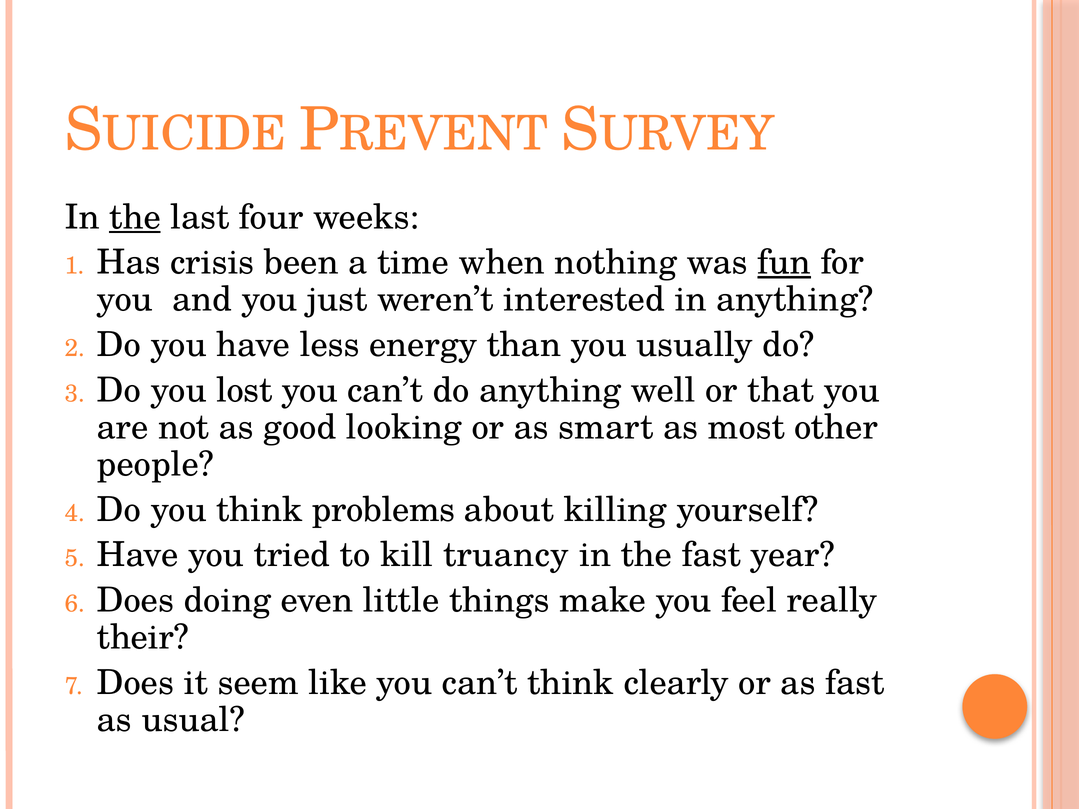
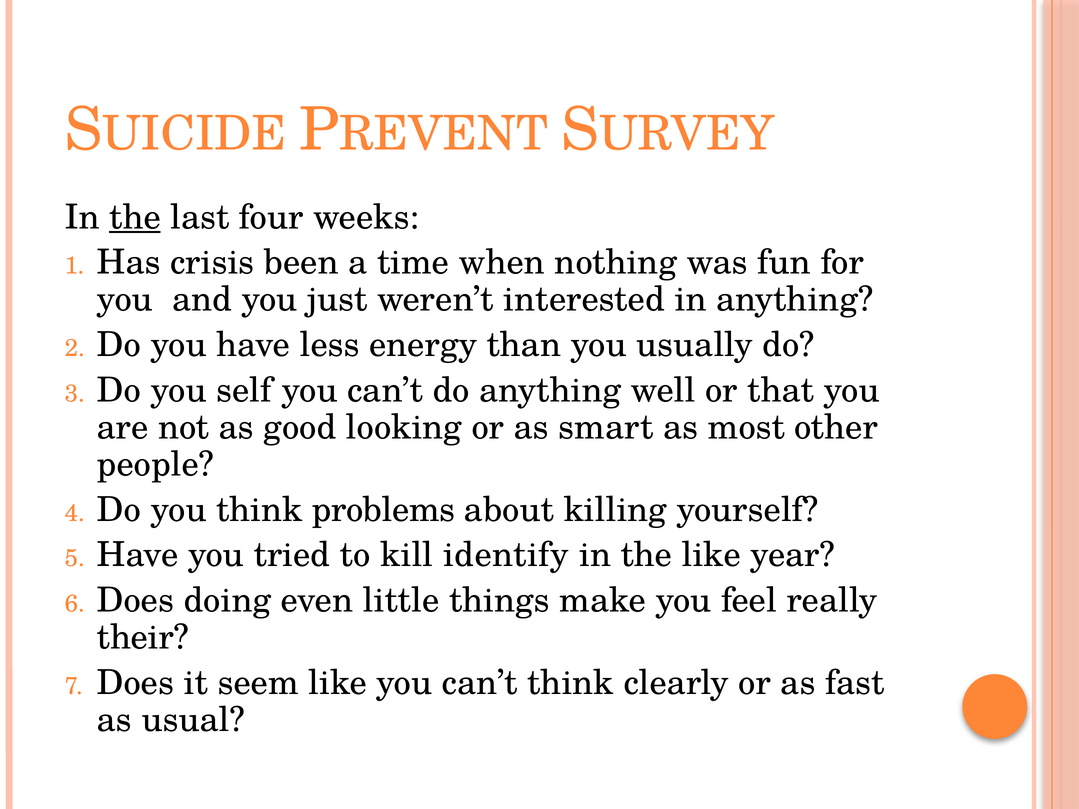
fun underline: present -> none
lost: lost -> self
truancy: truancy -> identify
the fast: fast -> like
